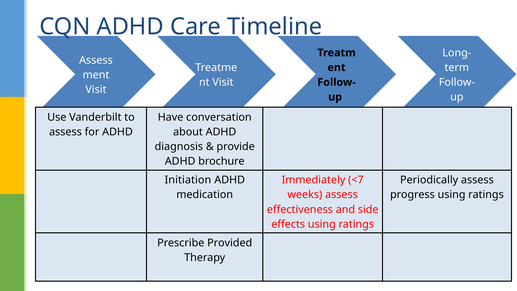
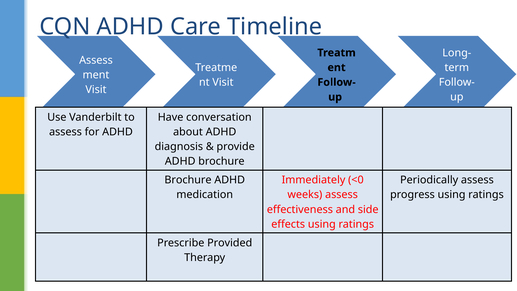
Initiation at (188, 180): Initiation -> Brochure
<7: <7 -> <0
